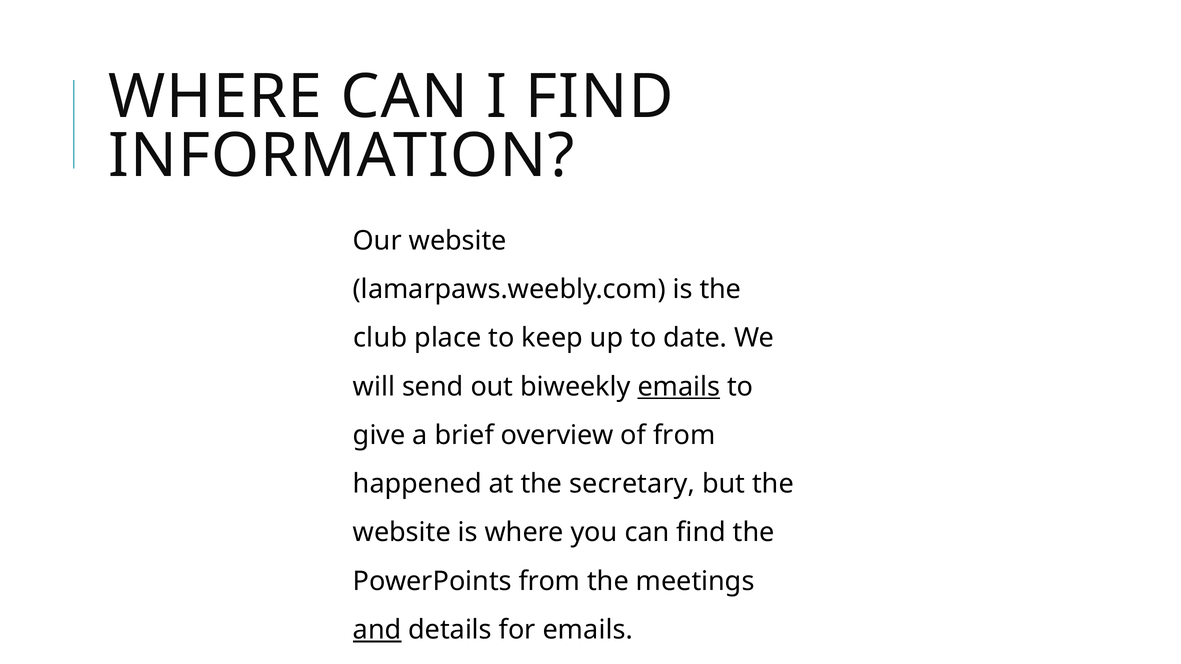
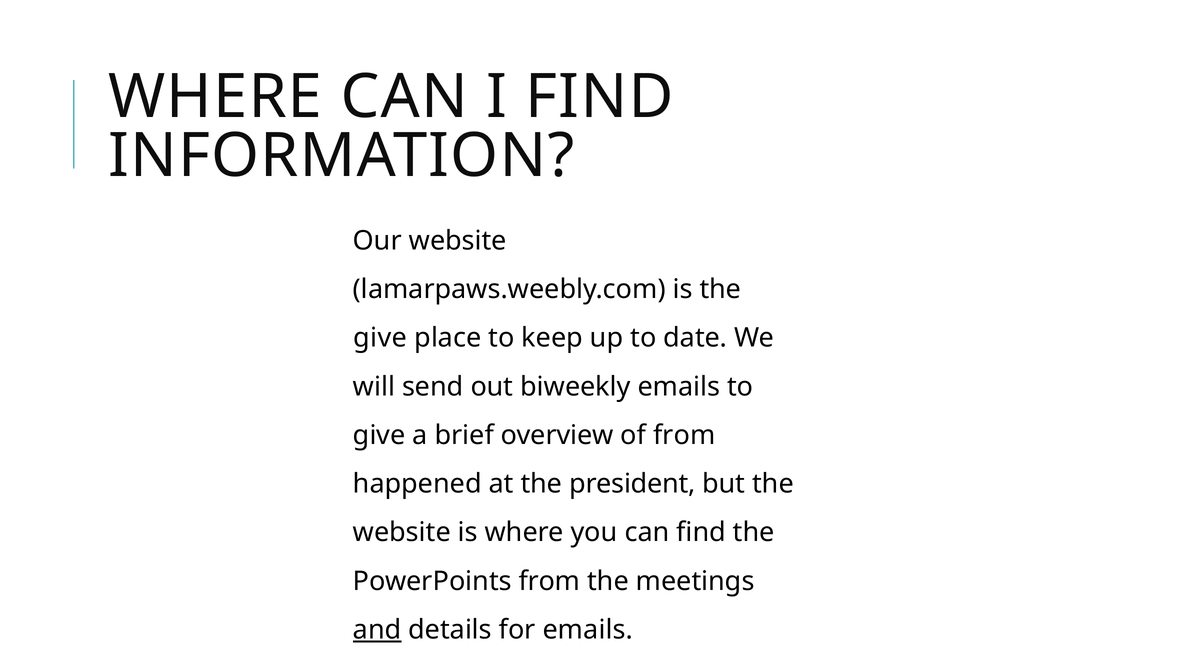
club at (380, 338): club -> give
emails at (679, 387) underline: present -> none
secretary: secretary -> president
